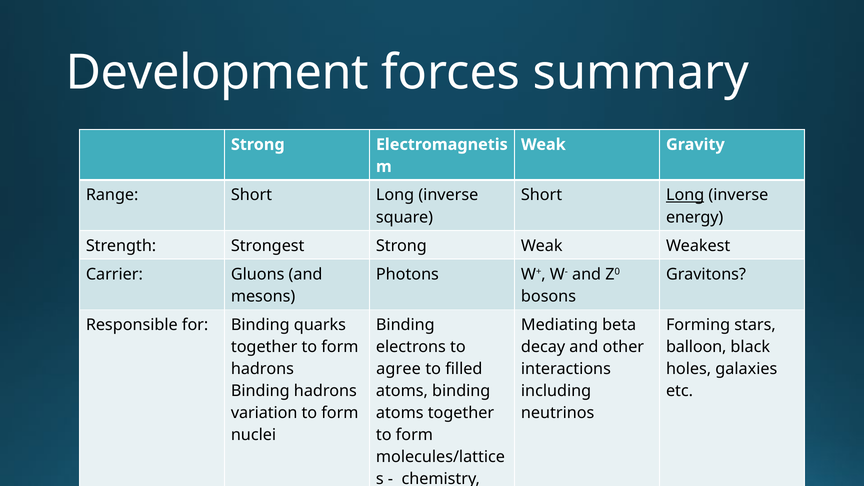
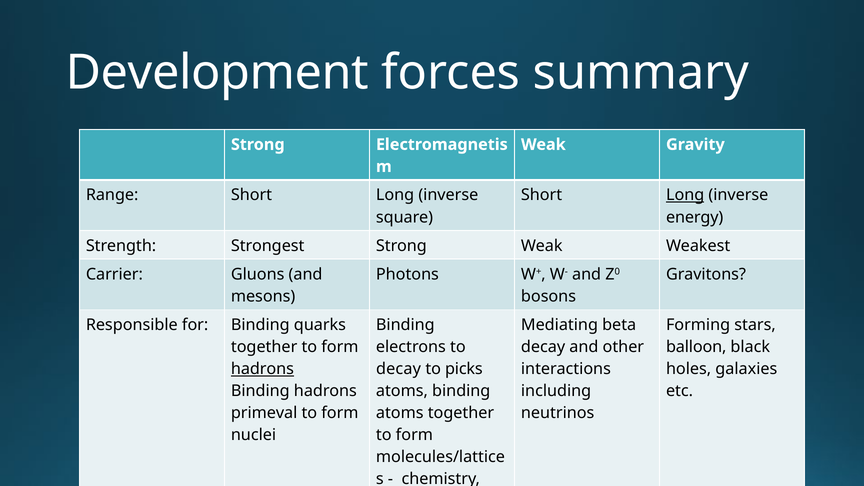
hadrons at (262, 369) underline: none -> present
agree at (398, 369): agree -> decay
filled: filled -> picks
variation: variation -> primeval
